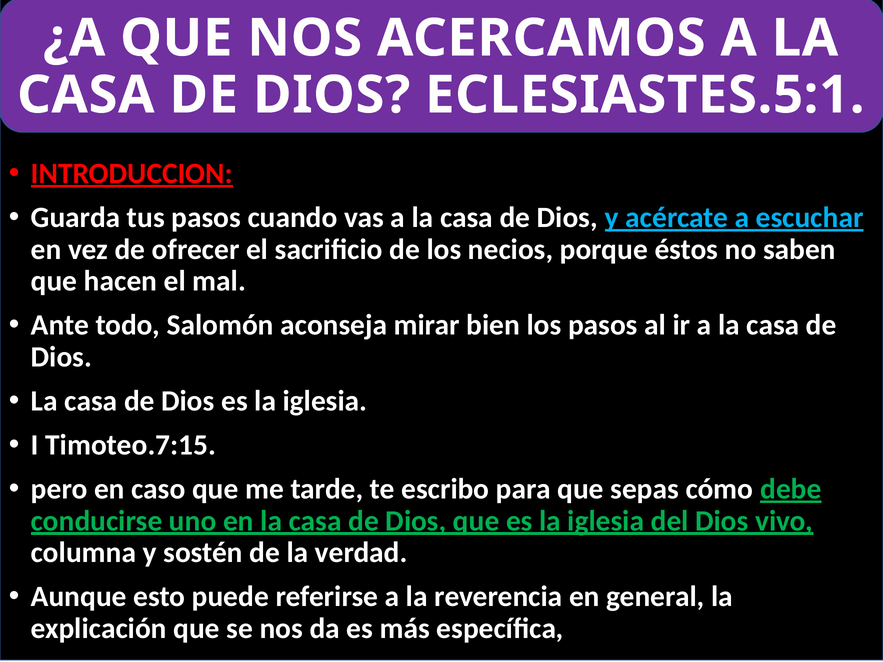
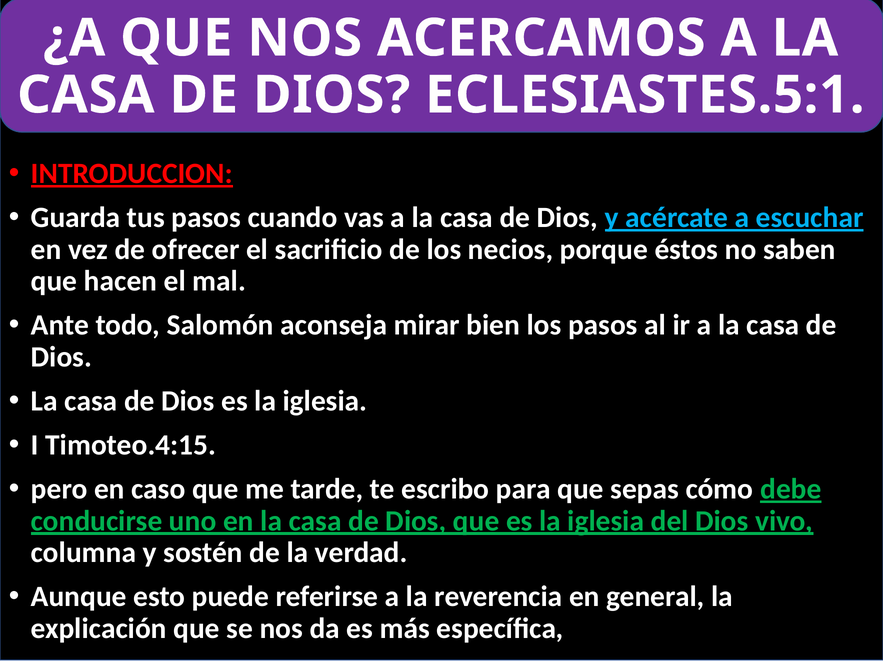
Timoteo.7:15: Timoteo.7:15 -> Timoteo.4:15
